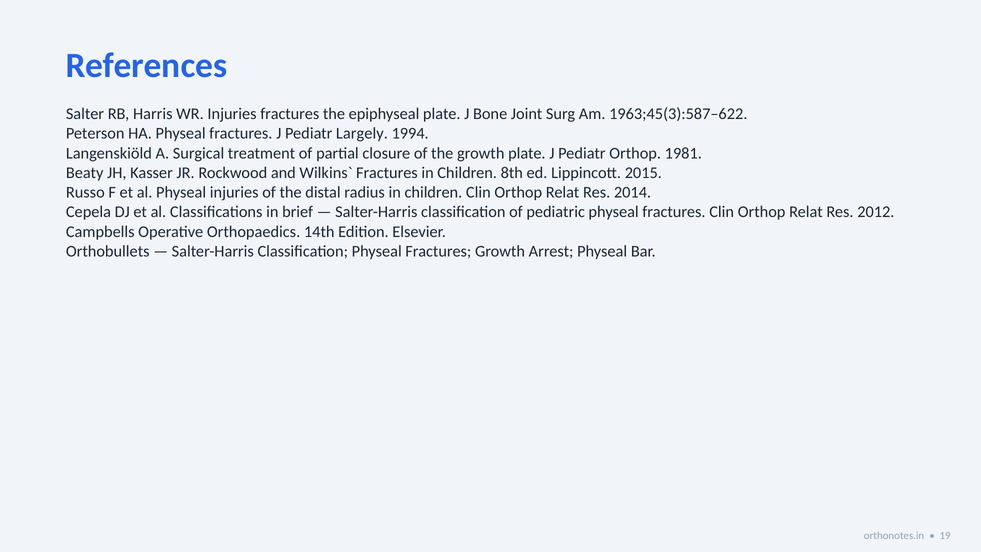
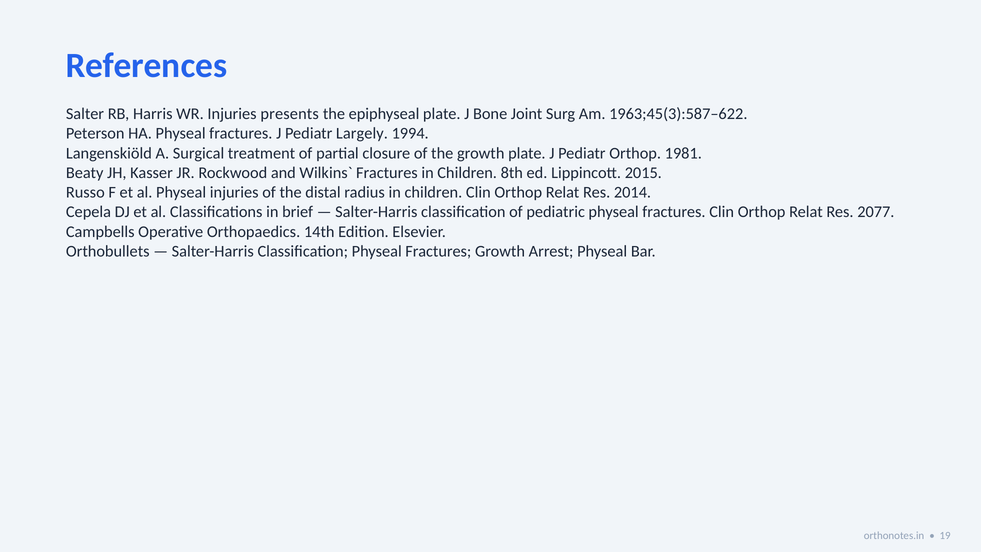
Injuries fractures: fractures -> presents
2012: 2012 -> 2077
